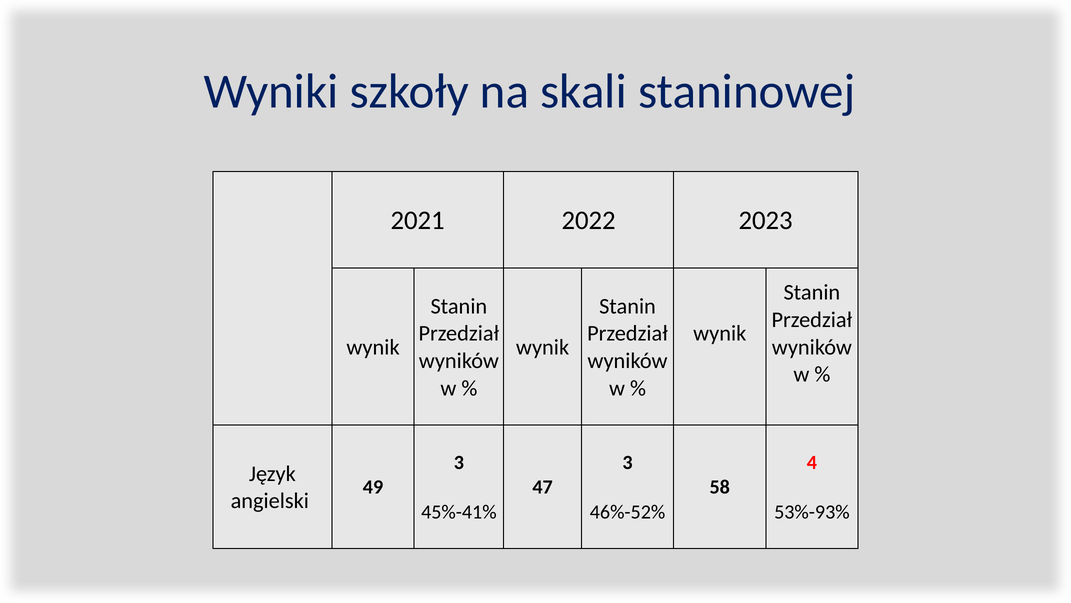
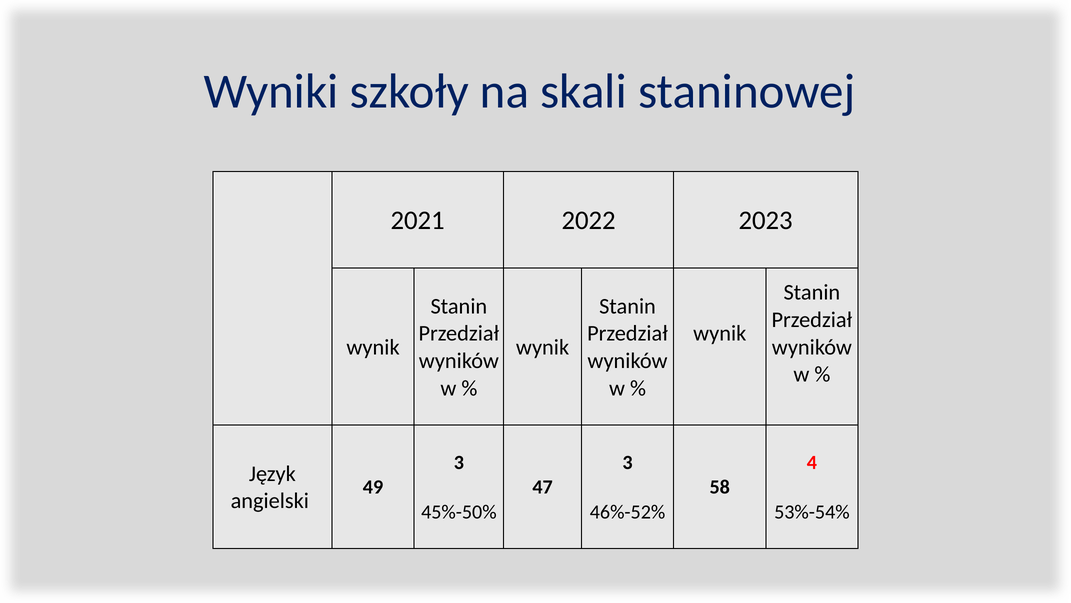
45%-41%: 45%-41% -> 45%-50%
53%-93%: 53%-93% -> 53%-54%
